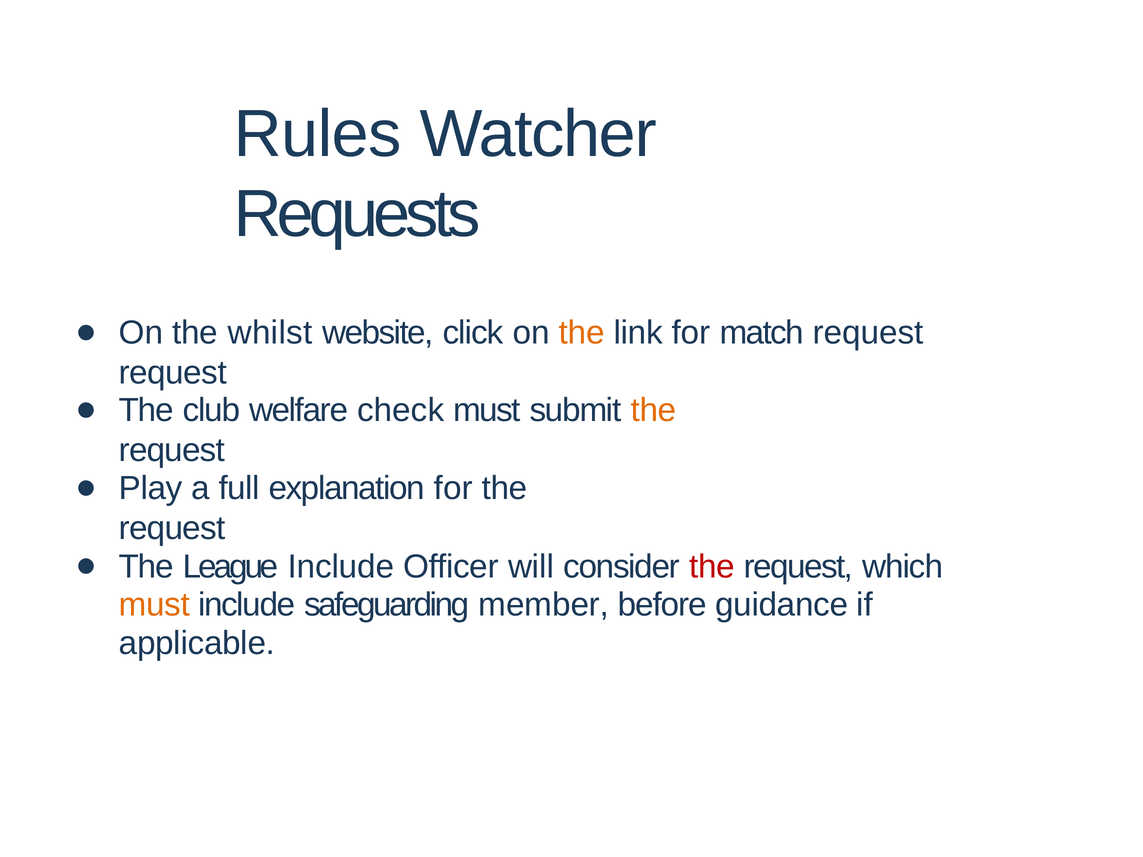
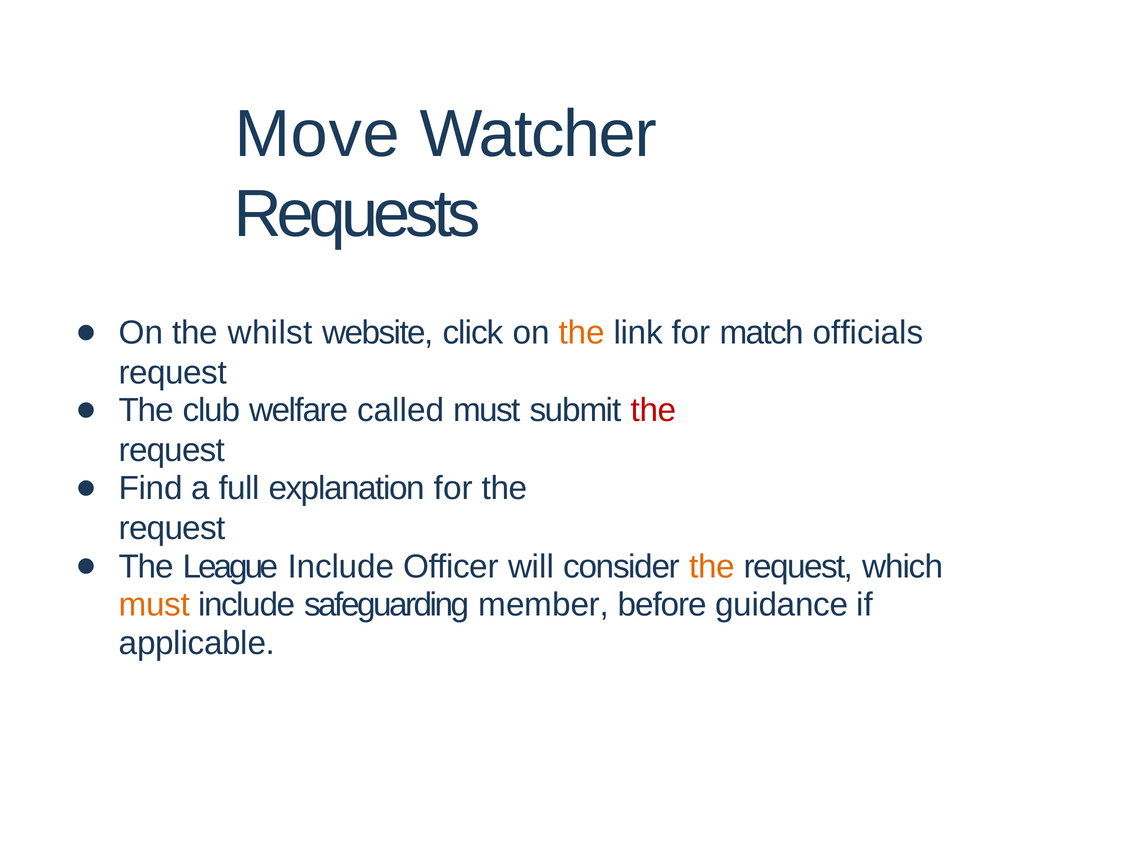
Rules: Rules -> Move
match request: request -> officials
check: check -> called
the at (653, 411) colour: orange -> red
Play: Play -> Find
the at (712, 567) colour: red -> orange
